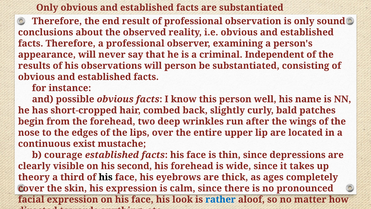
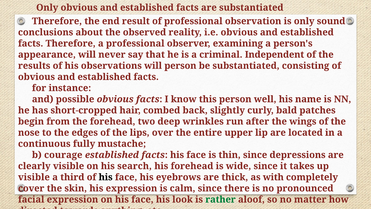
exist: exist -> fully
second: second -> search
theory at (34, 177): theory -> visible
ages: ages -> with
rather colour: blue -> green
